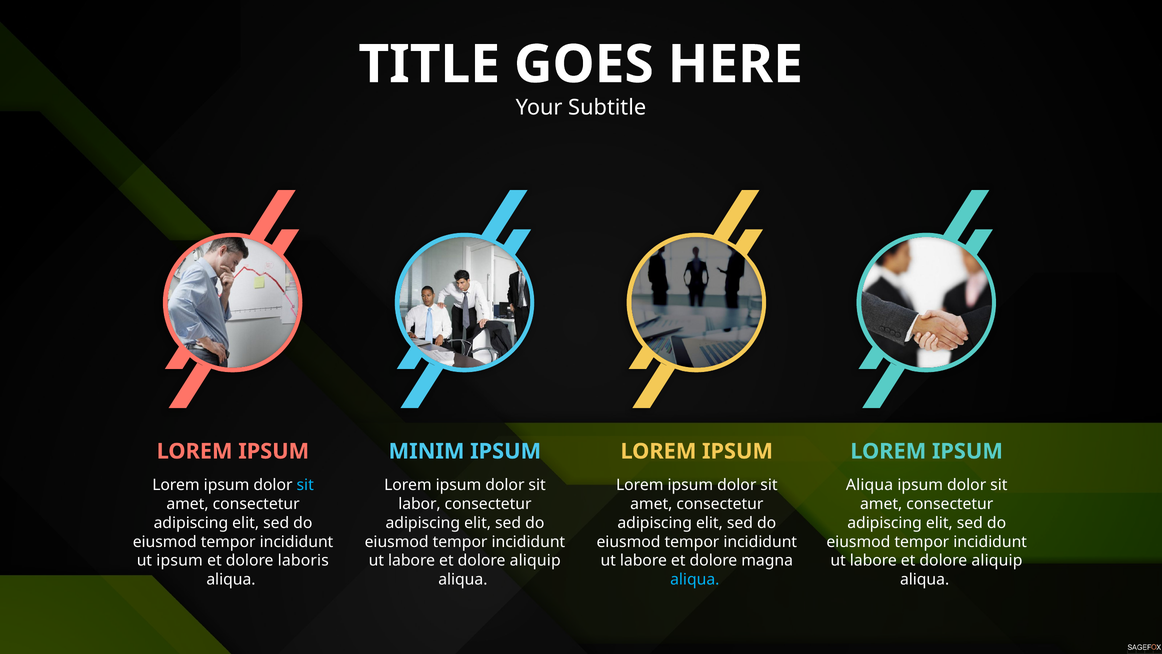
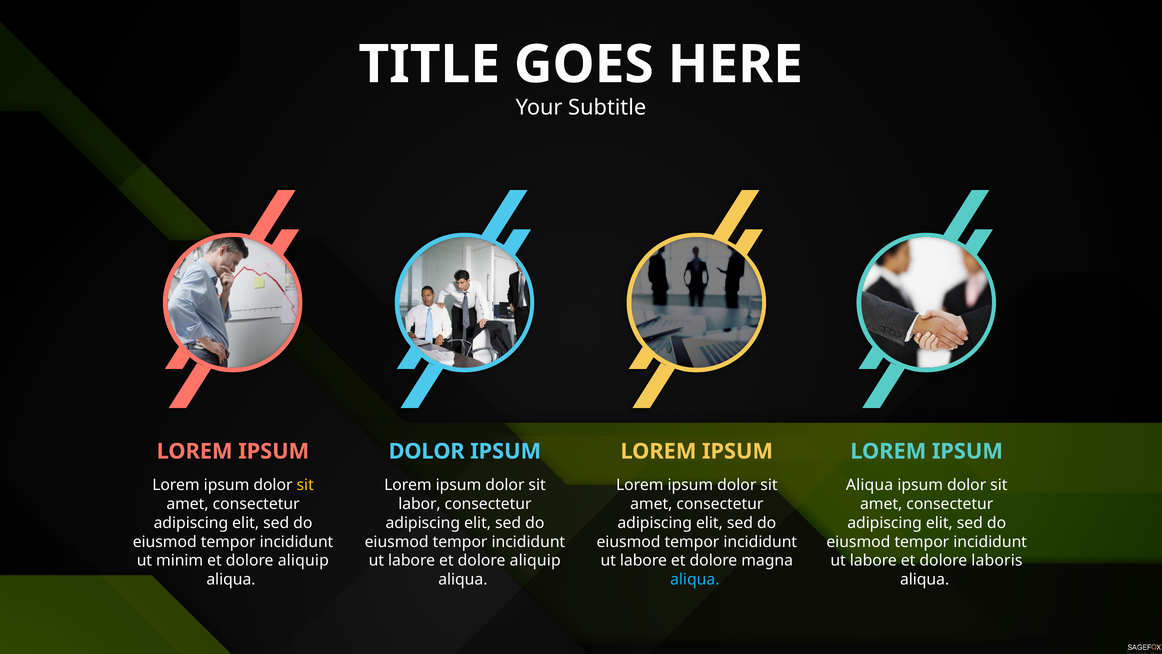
MINIM at (427, 451): MINIM -> DOLOR
sit at (305, 485) colour: light blue -> yellow
ut ipsum: ipsum -> minim
laboris at (303, 560): laboris -> aliquip
aliquip at (997, 560): aliquip -> laboris
